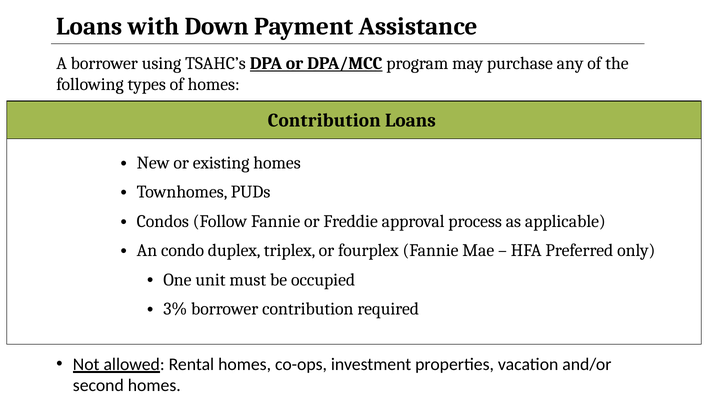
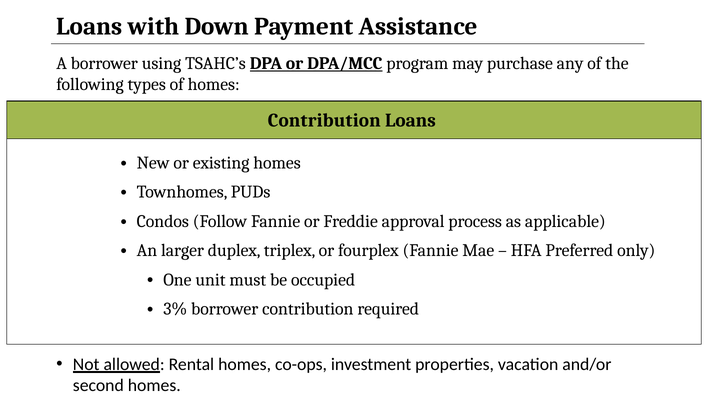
condo: condo -> larger
